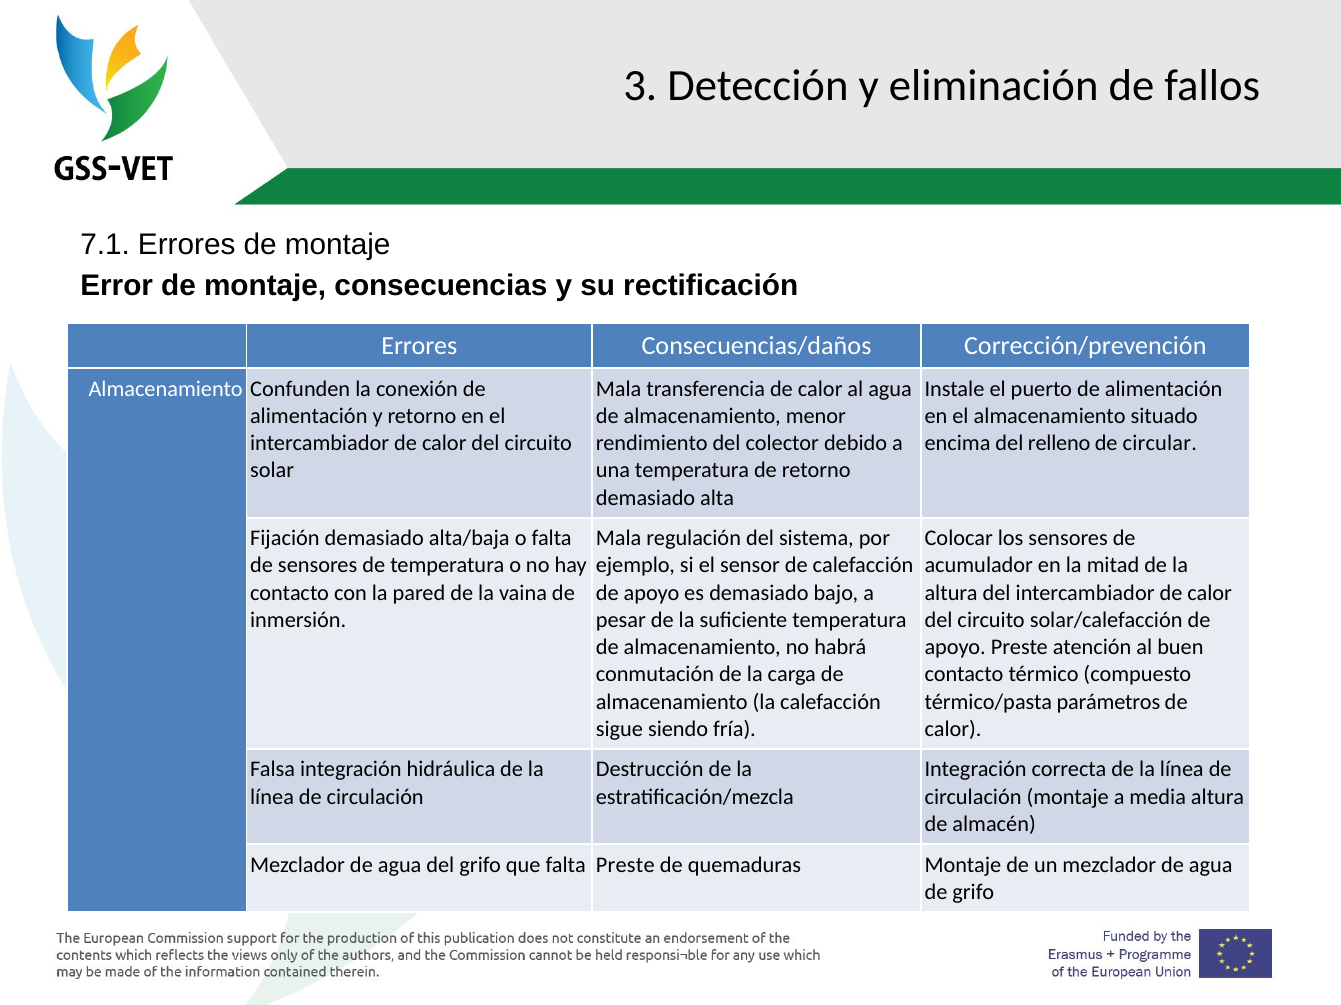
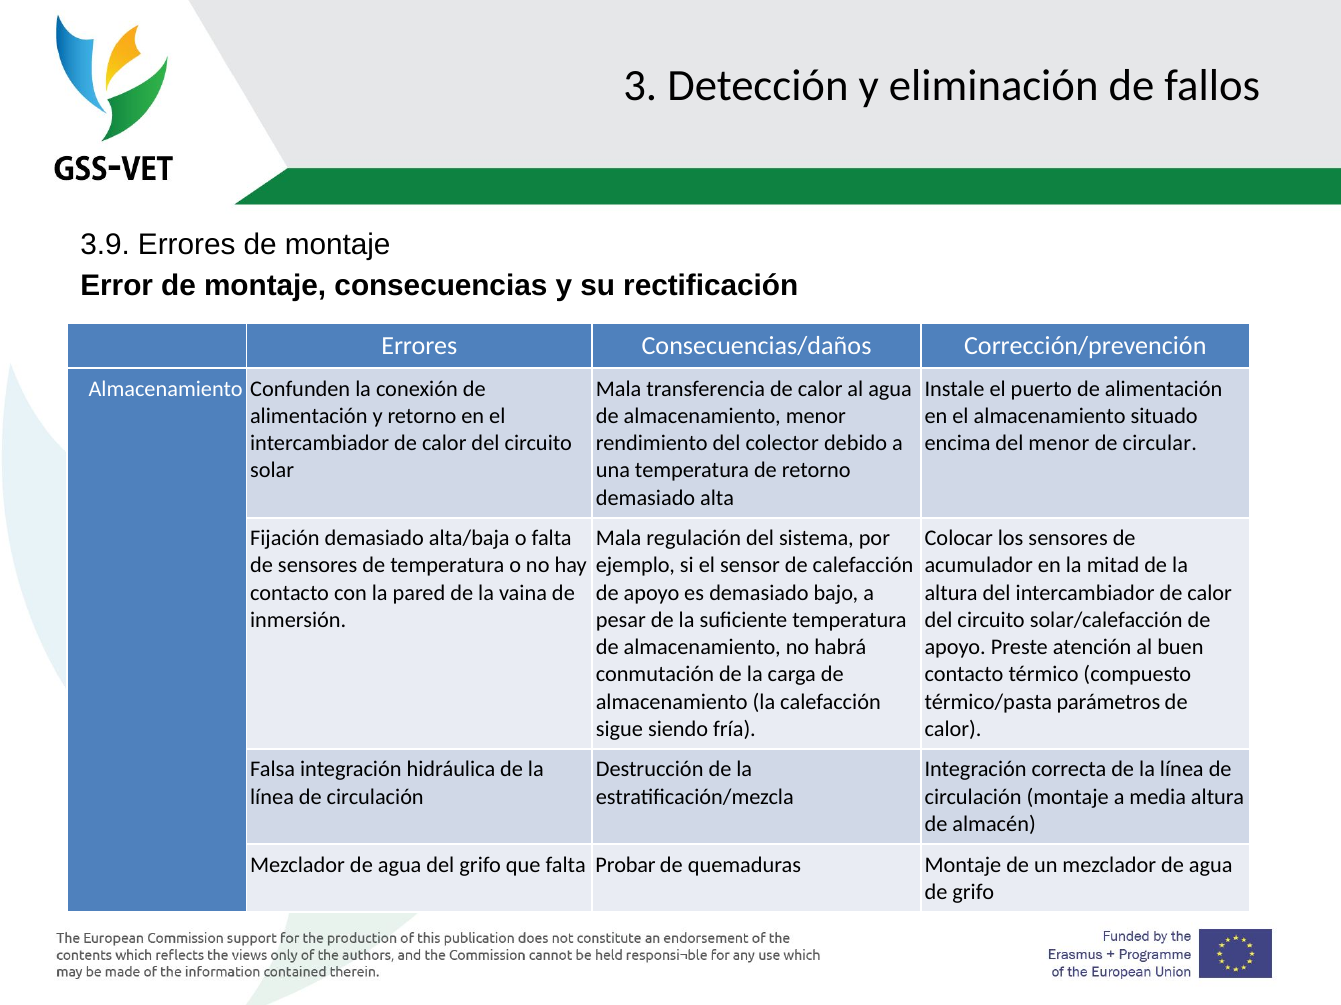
7.1: 7.1 -> 3.9
del relleno: relleno -> menor
falta Preste: Preste -> Probar
